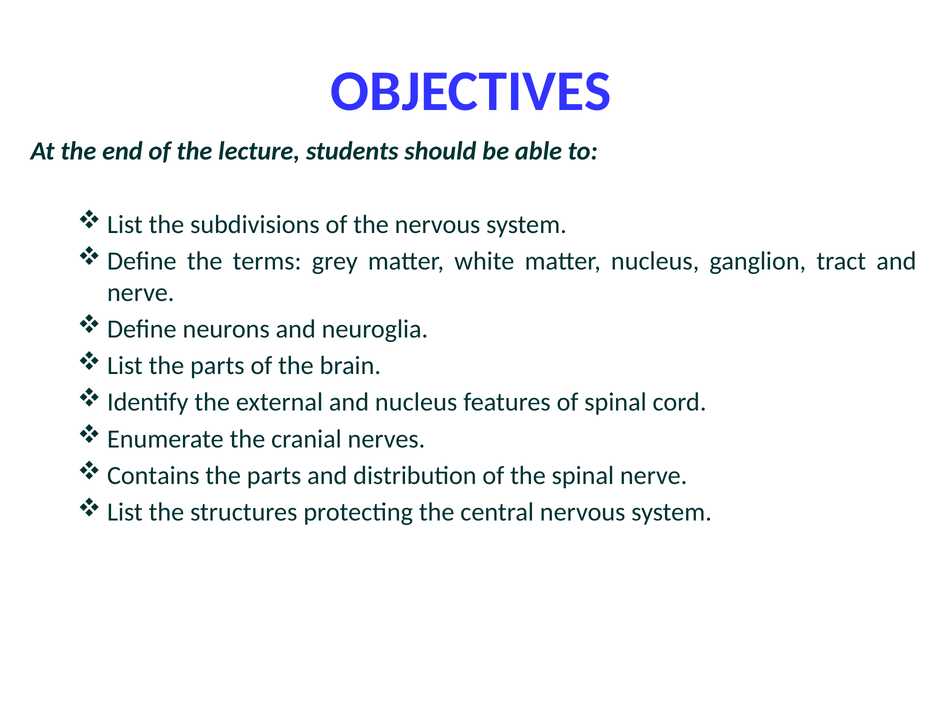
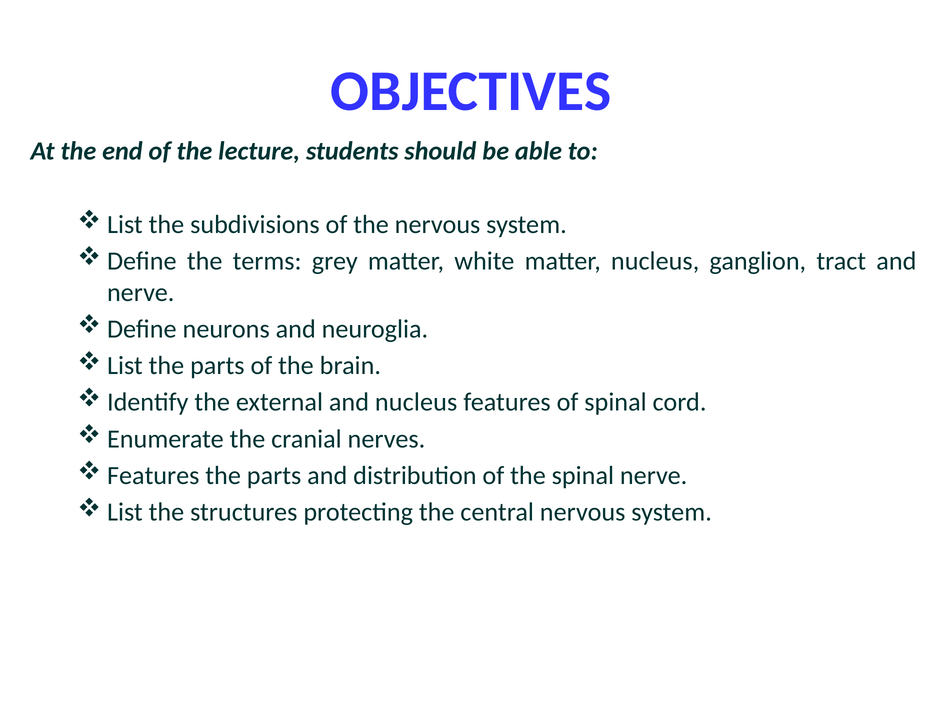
Contains at (153, 476): Contains -> Features
